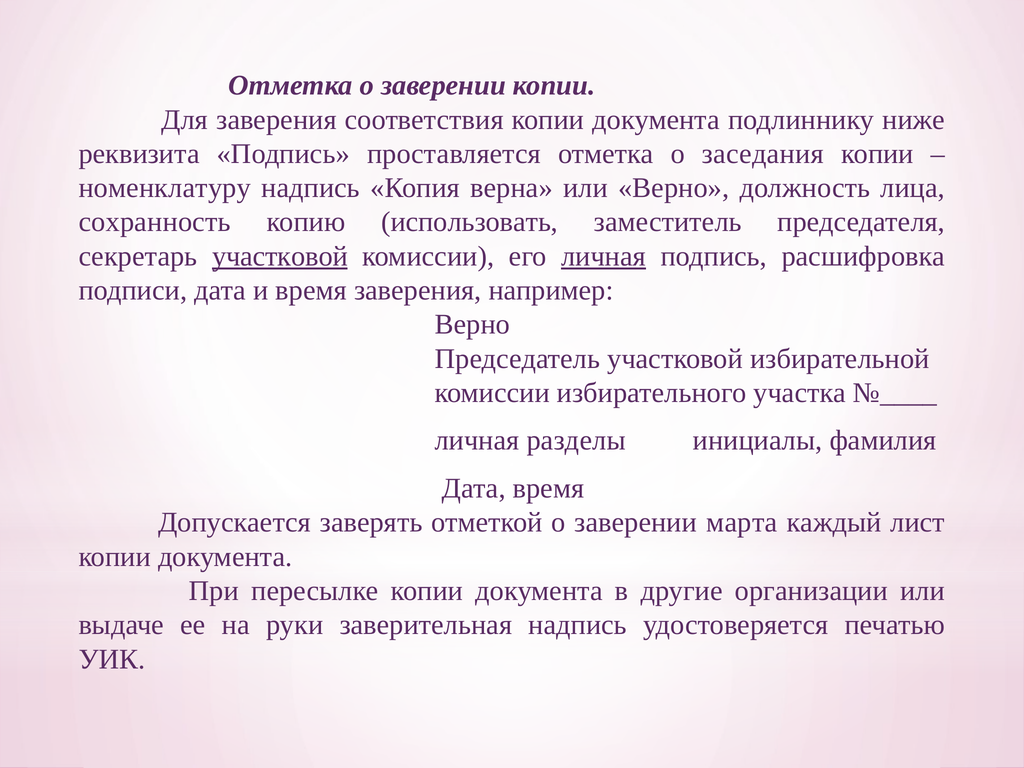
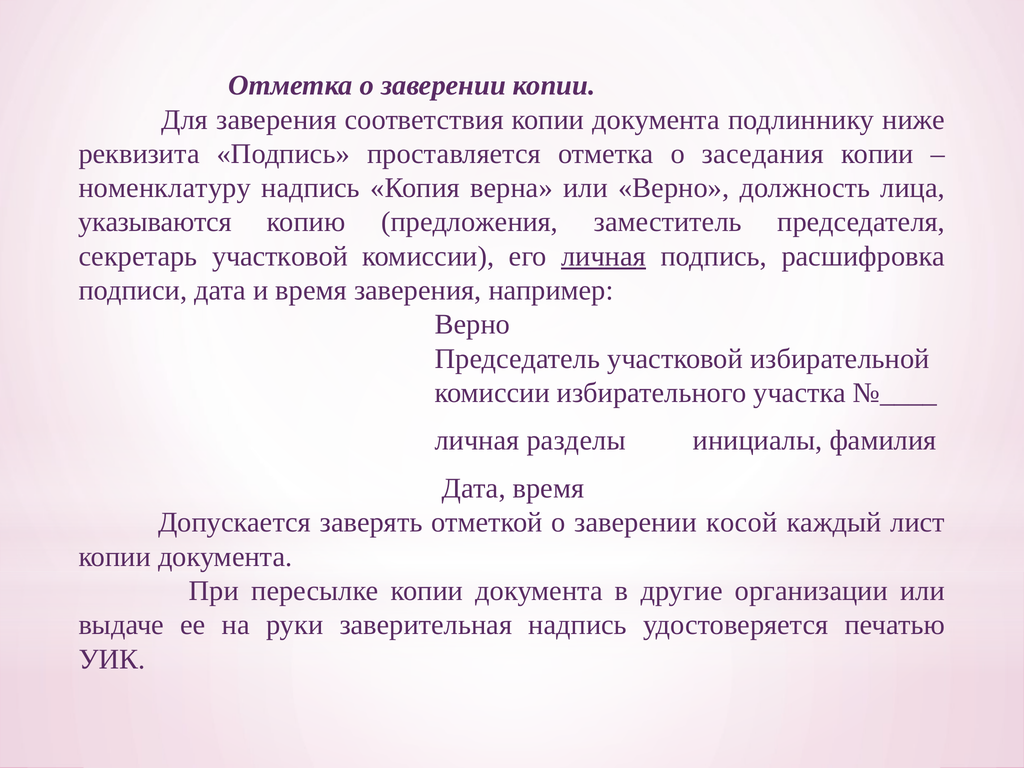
сохранность: сохранность -> указываются
использовать: использовать -> предложения
участковой at (280, 256) underline: present -> none
марта: марта -> косой
